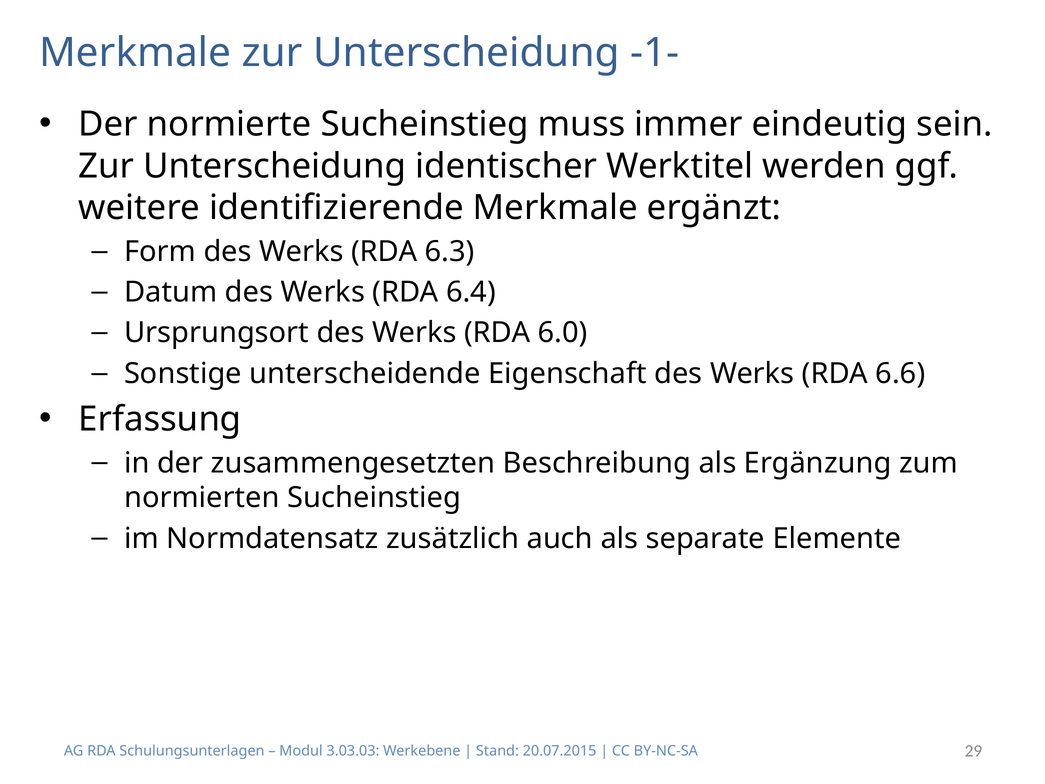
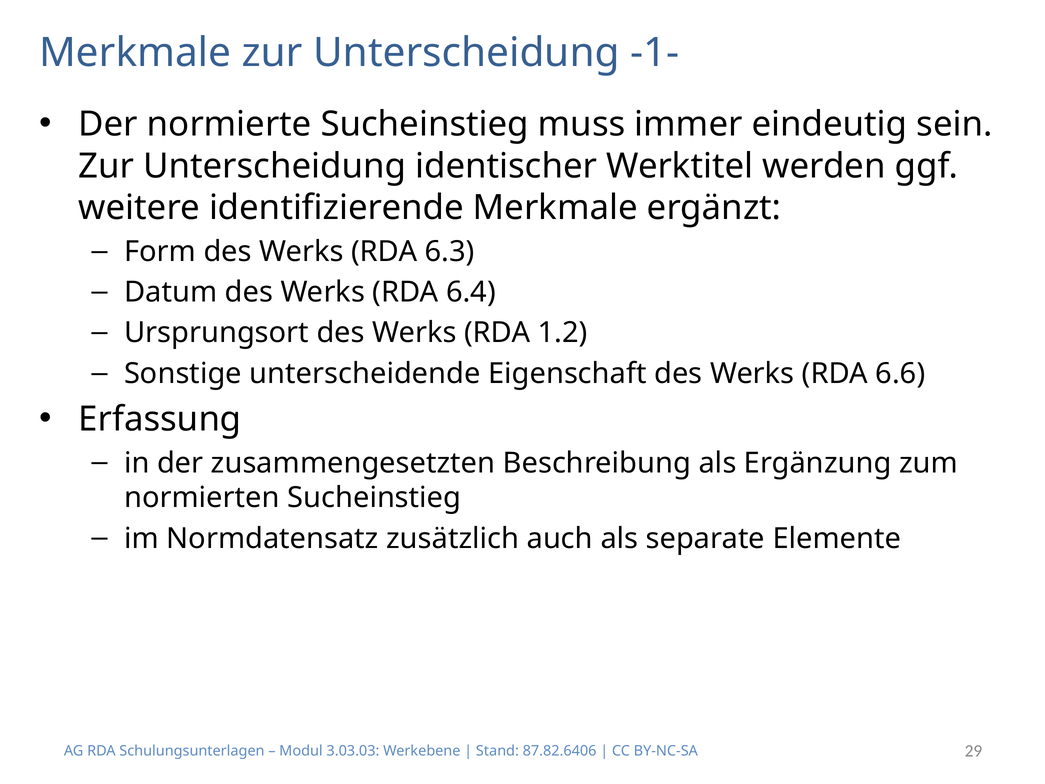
6.0: 6.0 -> 1.2
20.07.2015: 20.07.2015 -> 87.82.6406
